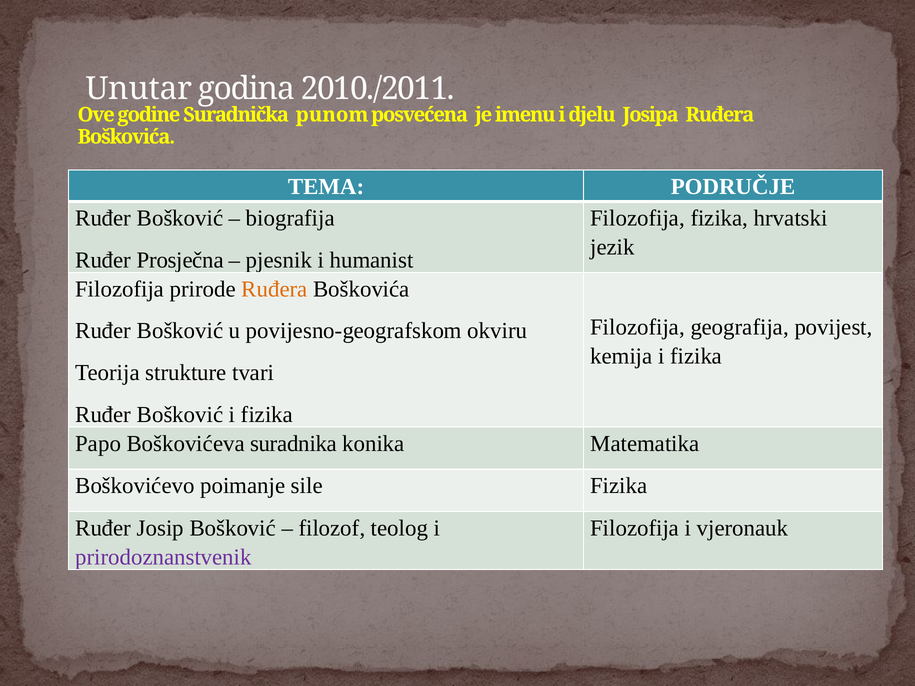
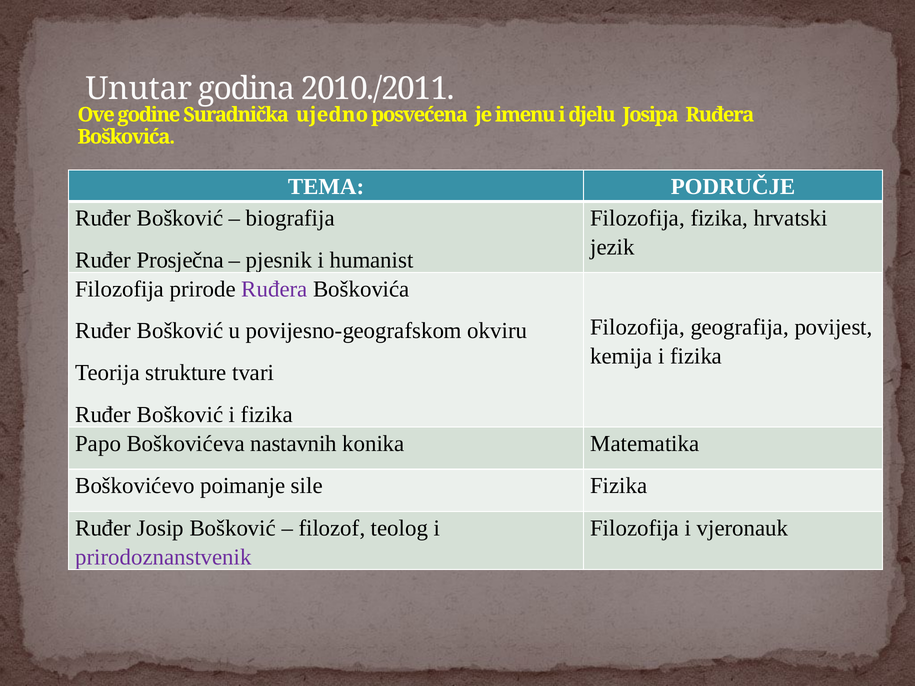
punom: punom -> ujedno
Ruđera at (274, 289) colour: orange -> purple
suradnika: suradnika -> nastavnih
